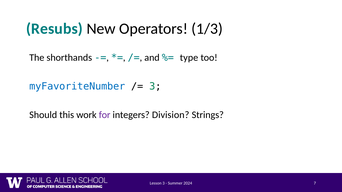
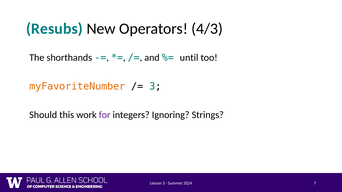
1/3: 1/3 -> 4/3
type: type -> until
myFavoriteNumber colour: blue -> orange
Division: Division -> Ignoring
